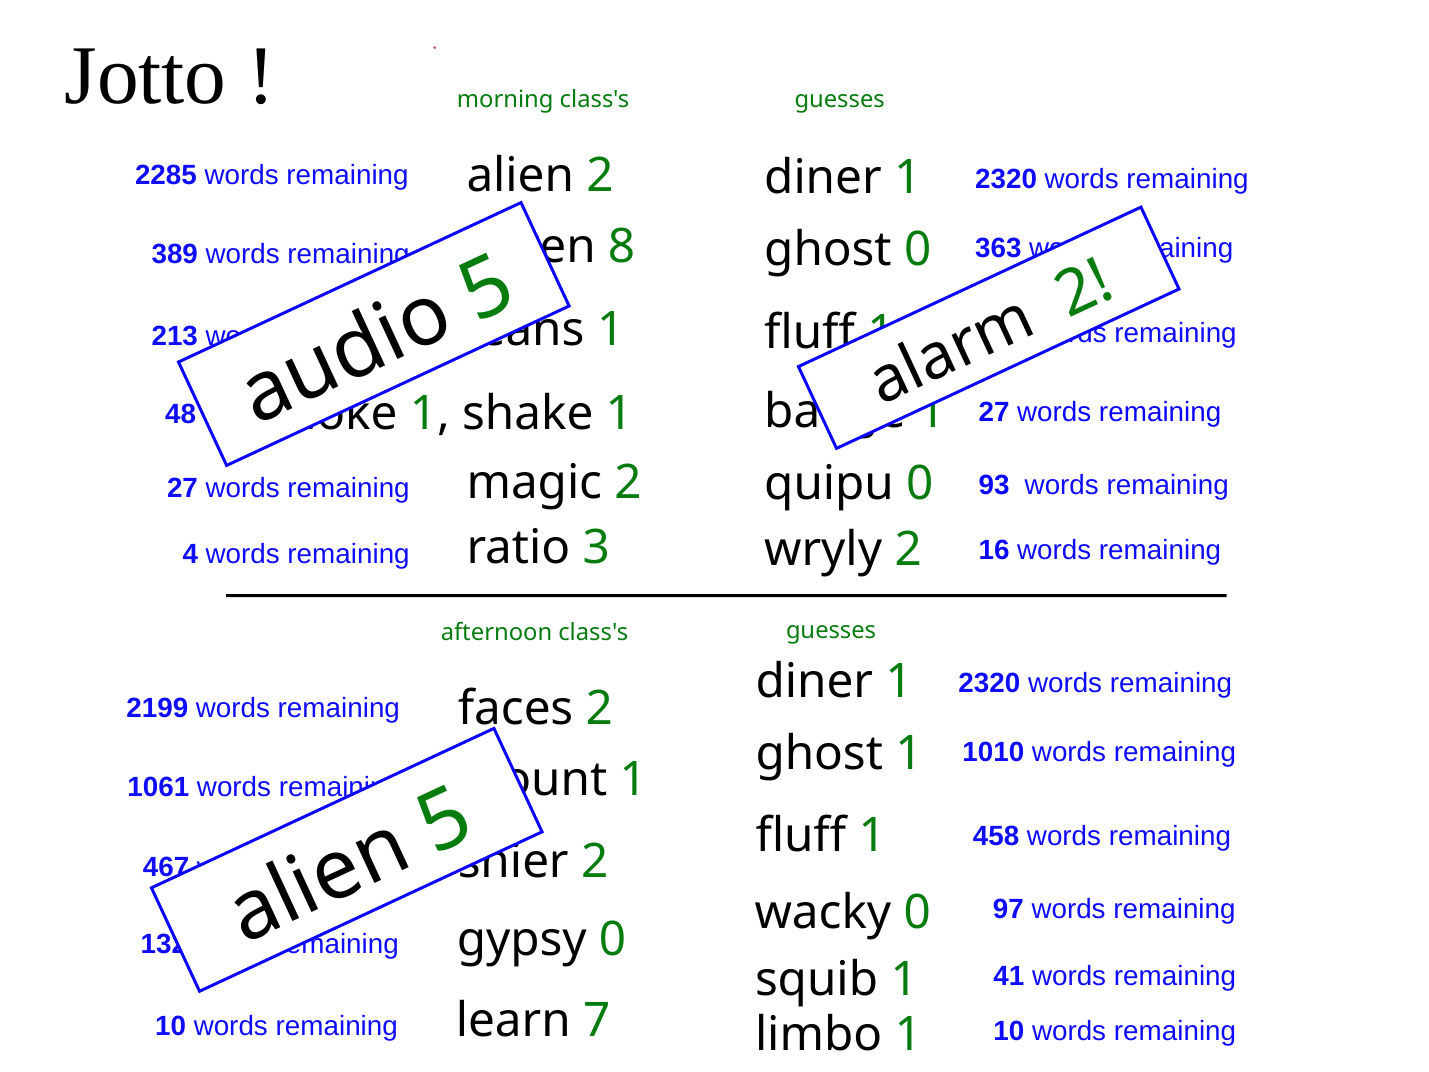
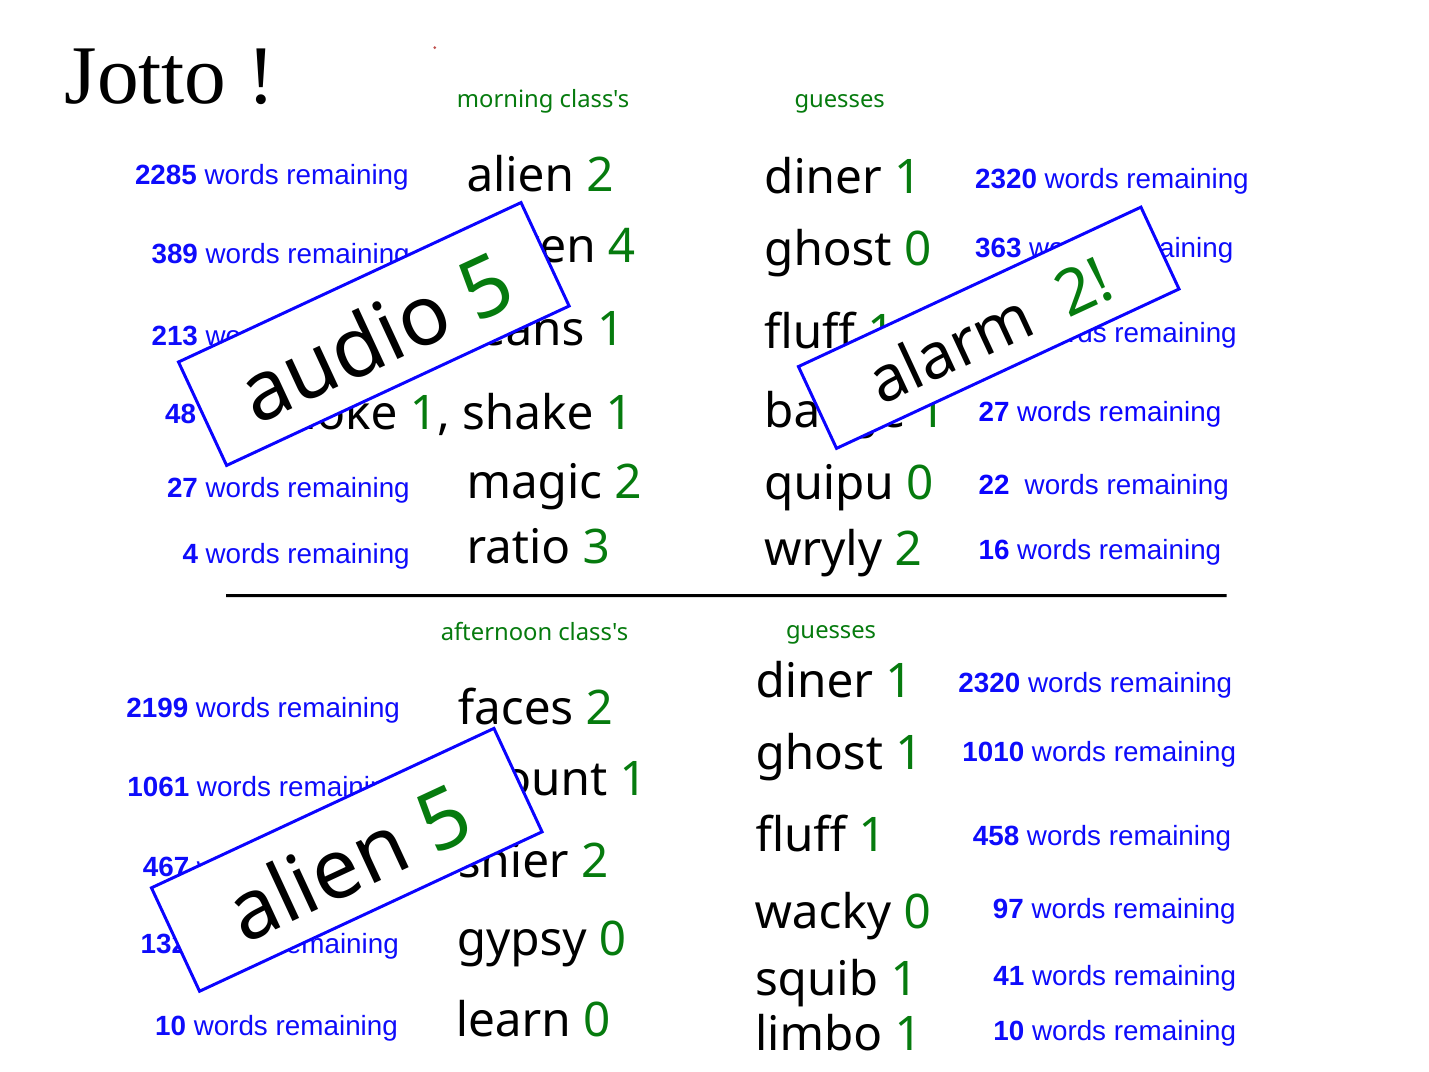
8 at (622, 247): 8 -> 4
93: 93 -> 22
learn 7: 7 -> 0
